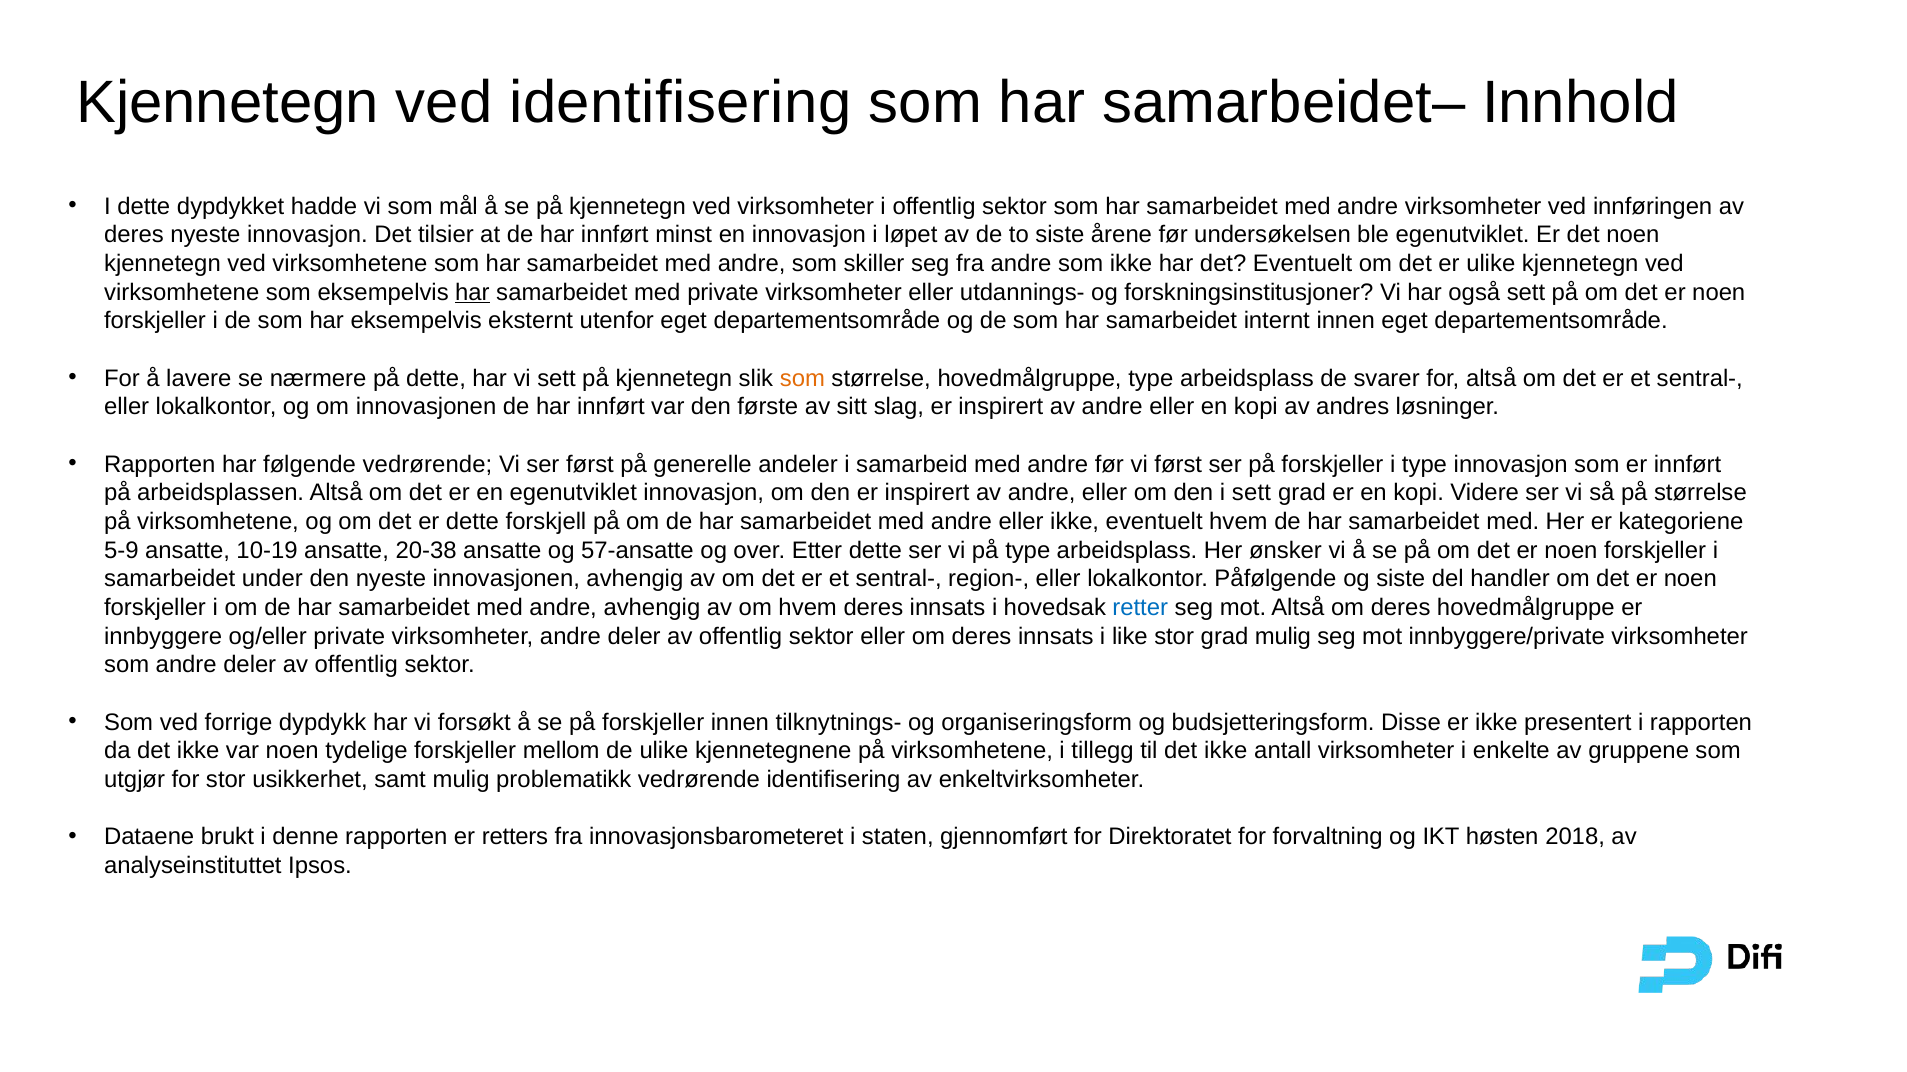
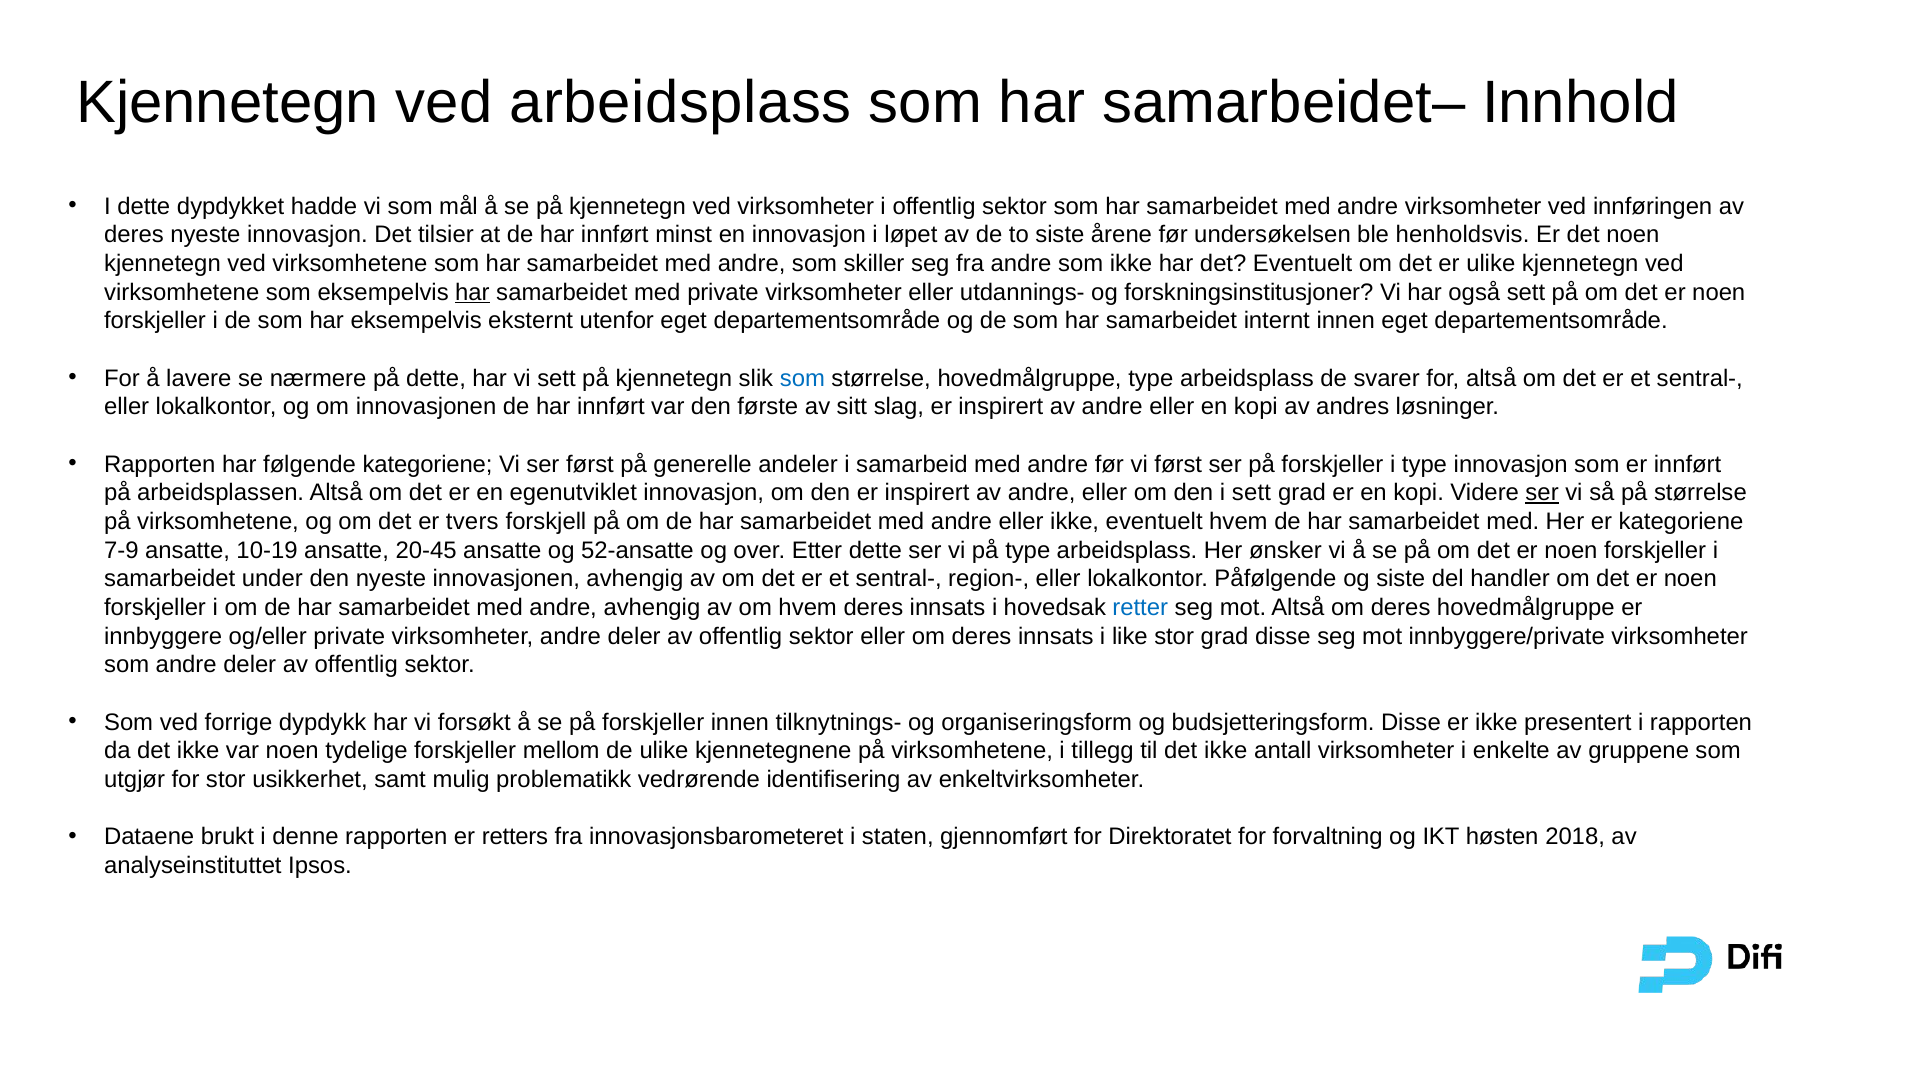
ved identifisering: identifisering -> arbeidsplass
ble egenutviklet: egenutviklet -> henholdsvis
som at (802, 379) colour: orange -> blue
følgende vedrørende: vedrørende -> kategoriene
ser at (1542, 493) underline: none -> present
er dette: dette -> tvers
5-9: 5-9 -> 7-9
20-38: 20-38 -> 20-45
57-ansatte: 57-ansatte -> 52-ansatte
grad mulig: mulig -> disse
